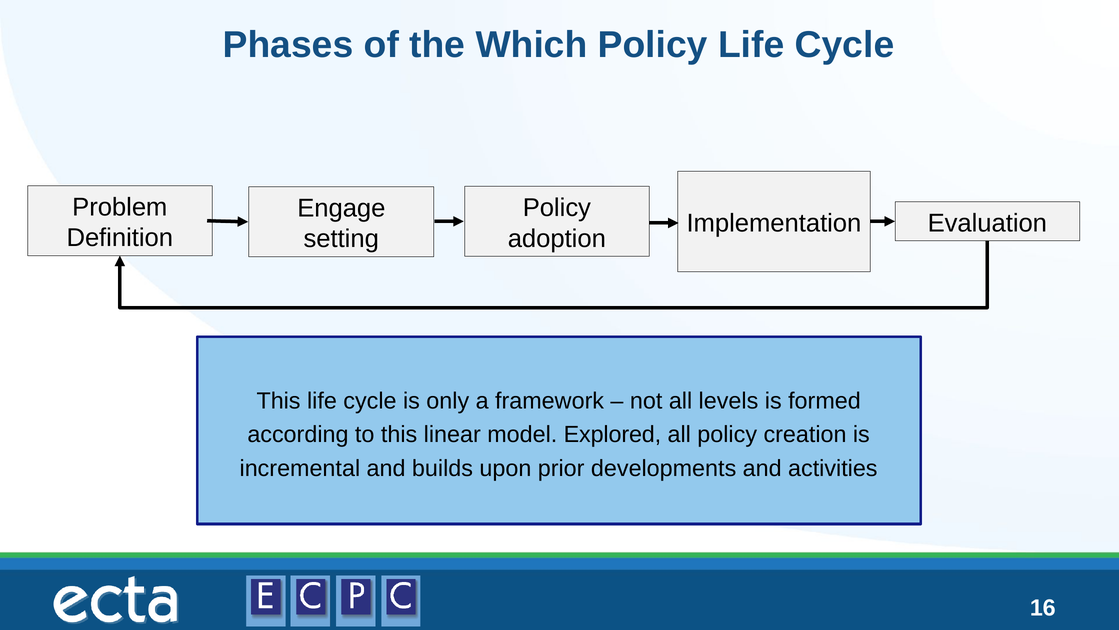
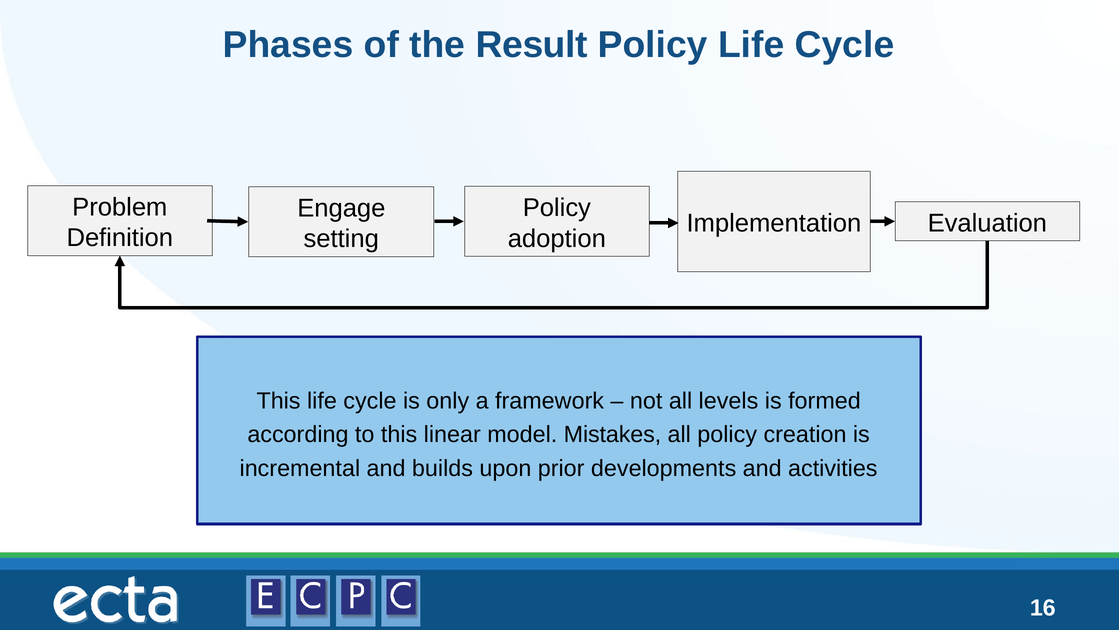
Which: Which -> Result
Explored: Explored -> Mistakes
